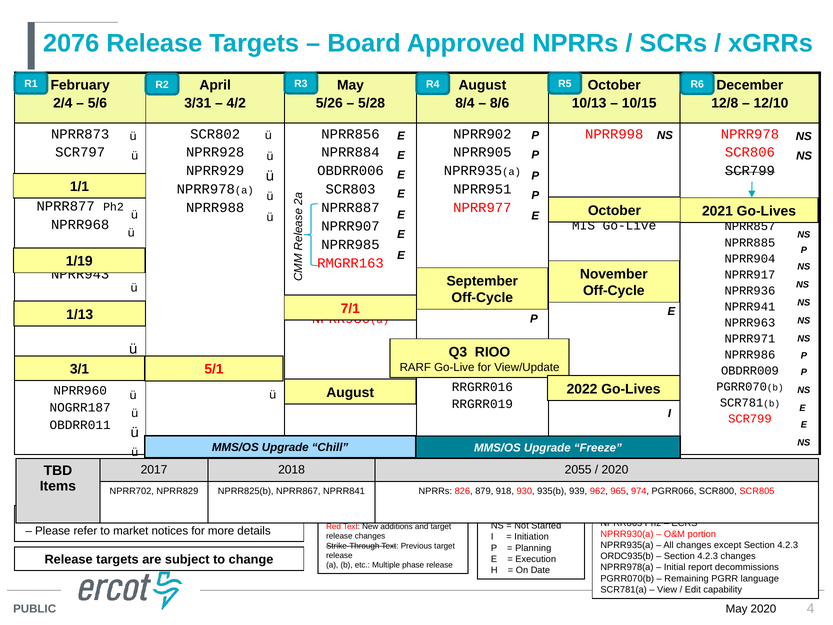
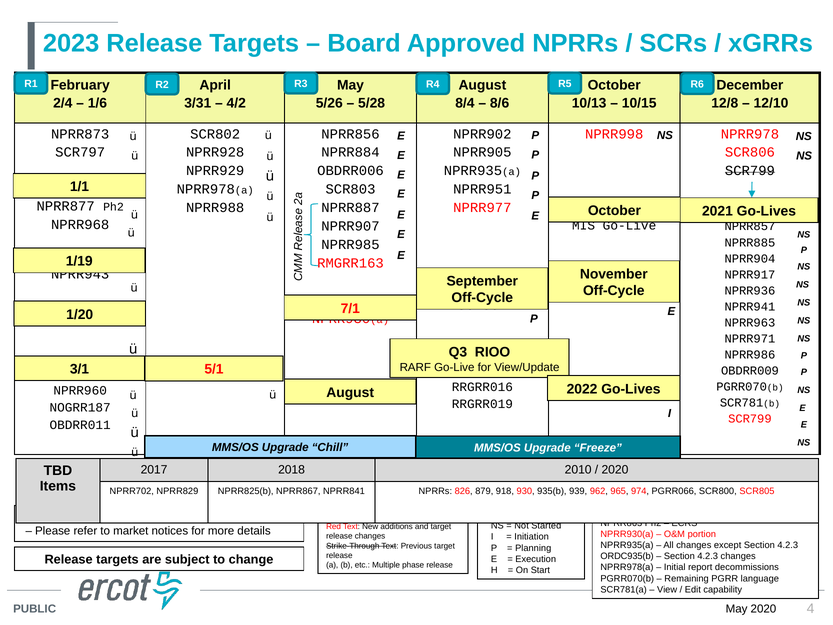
2076: 2076 -> 2023
5/6: 5/6 -> 1/6
1/13: 1/13 -> 1/20
2055: 2055 -> 2010
Date: Date -> Start
